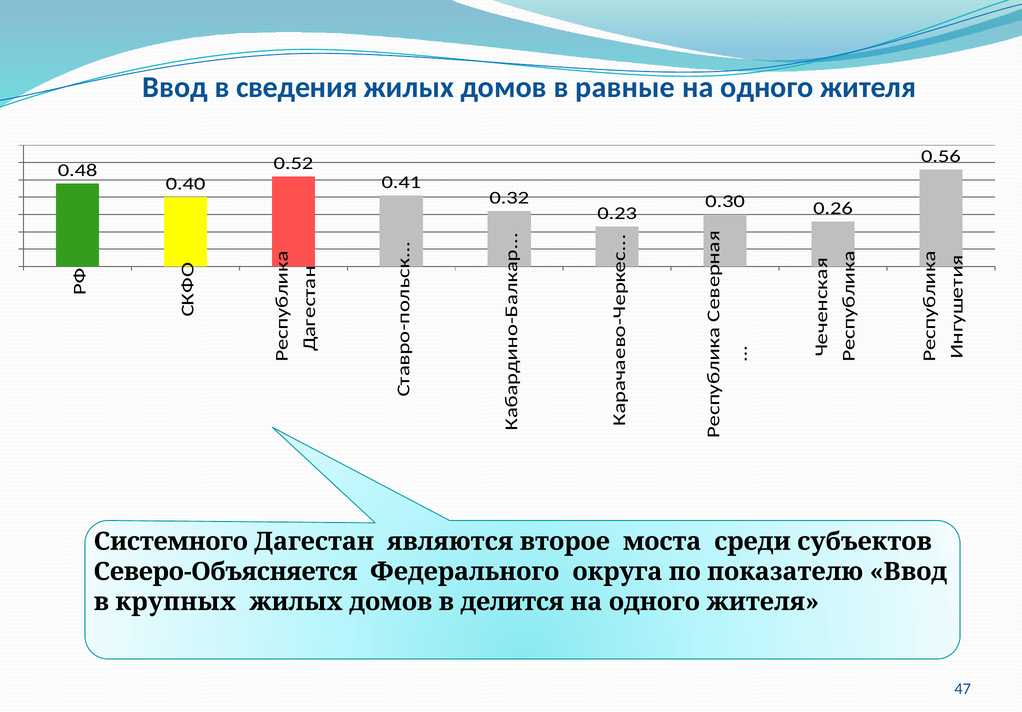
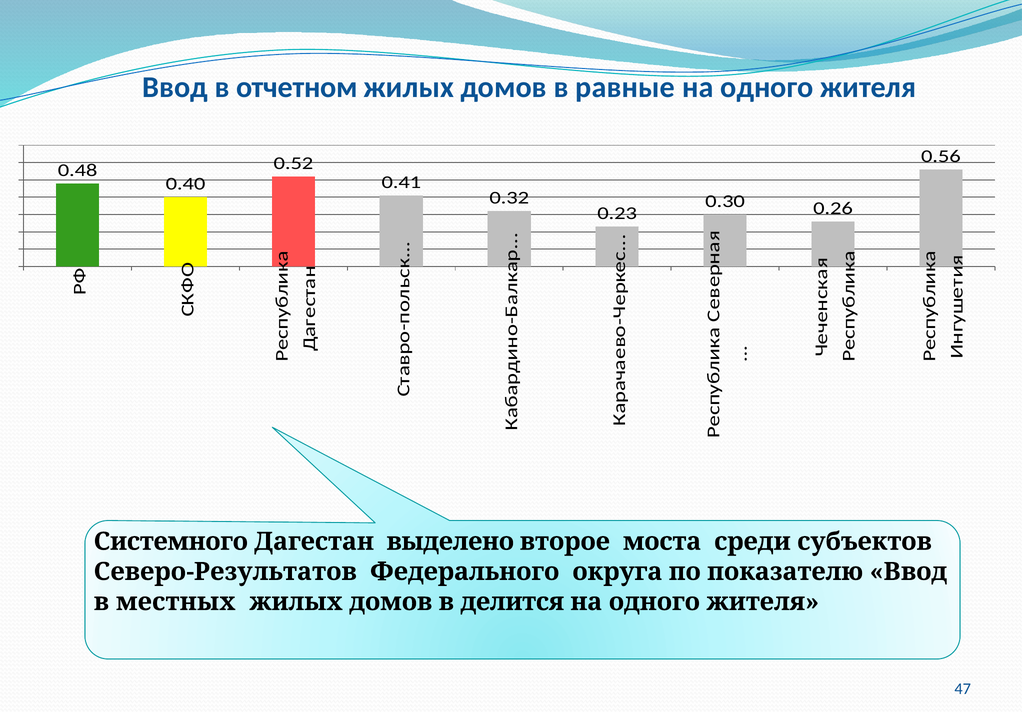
сведения: сведения -> отчетном
являются: являются -> выделено
Северо-Объясняется: Северо-Объясняется -> Северо-Результатов
крупных: крупных -> местных
